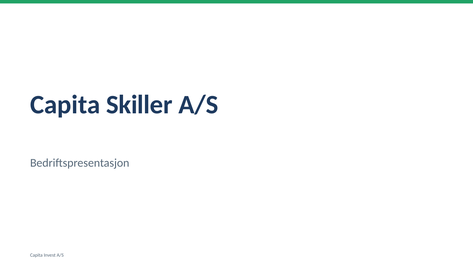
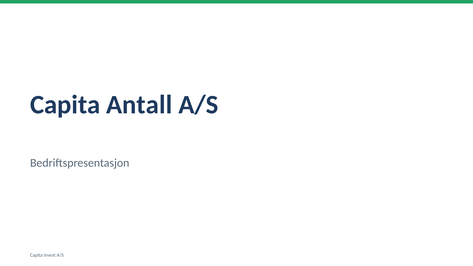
Skiller: Skiller -> Antall
